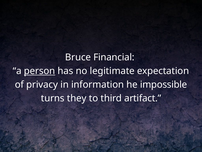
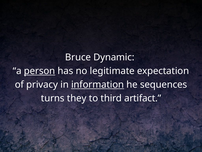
Financial: Financial -> Dynamic
information underline: none -> present
impossible: impossible -> sequences
